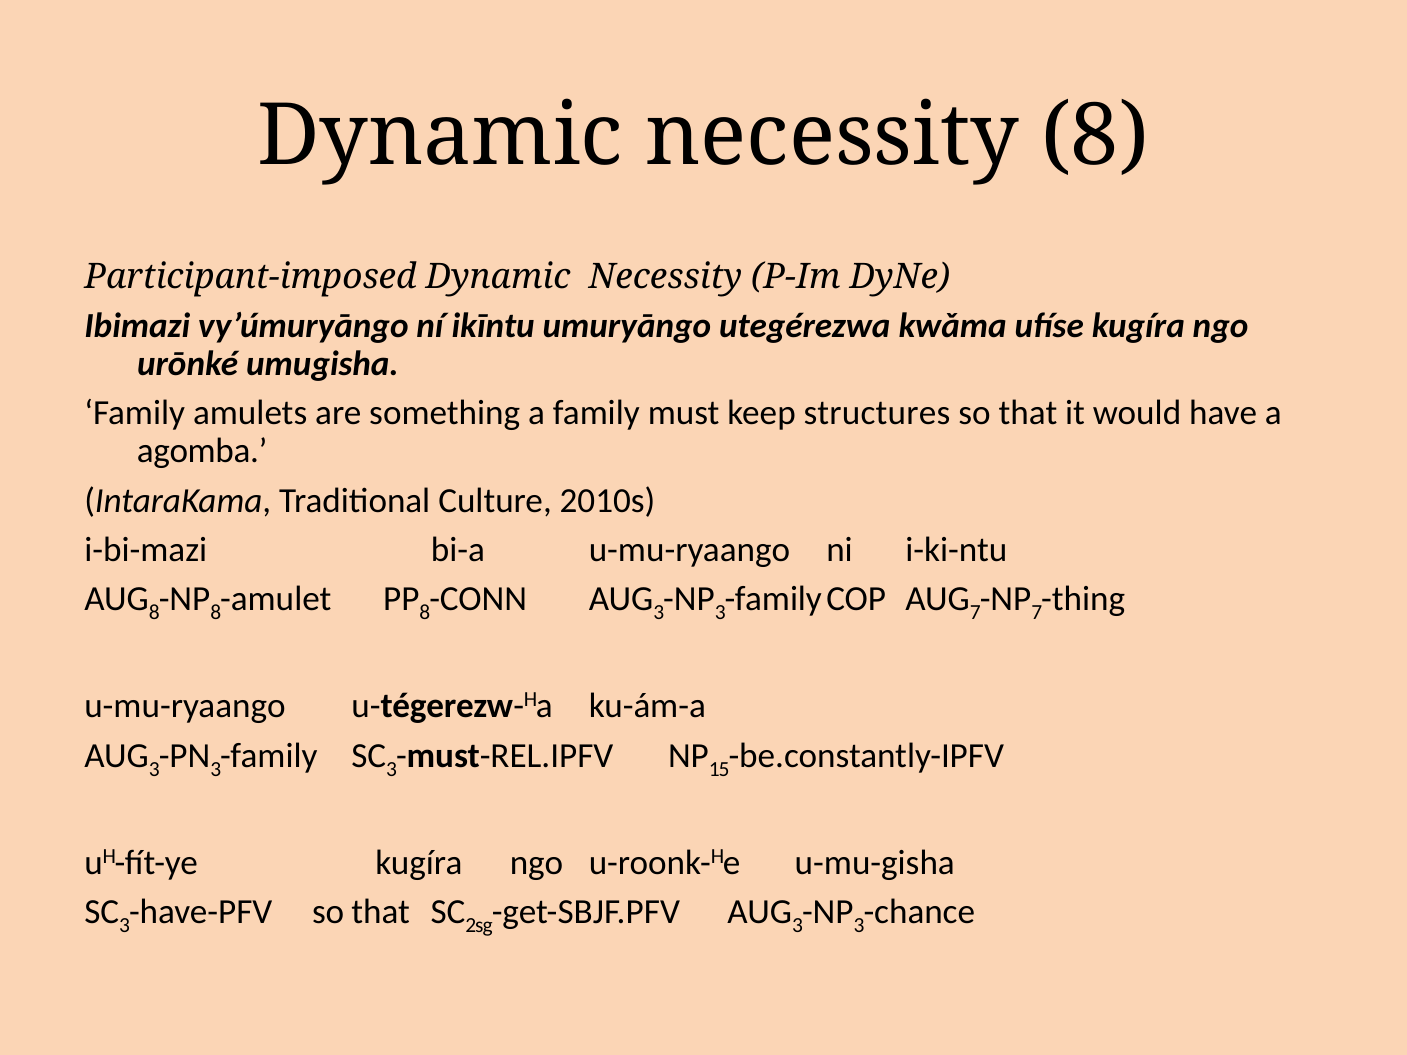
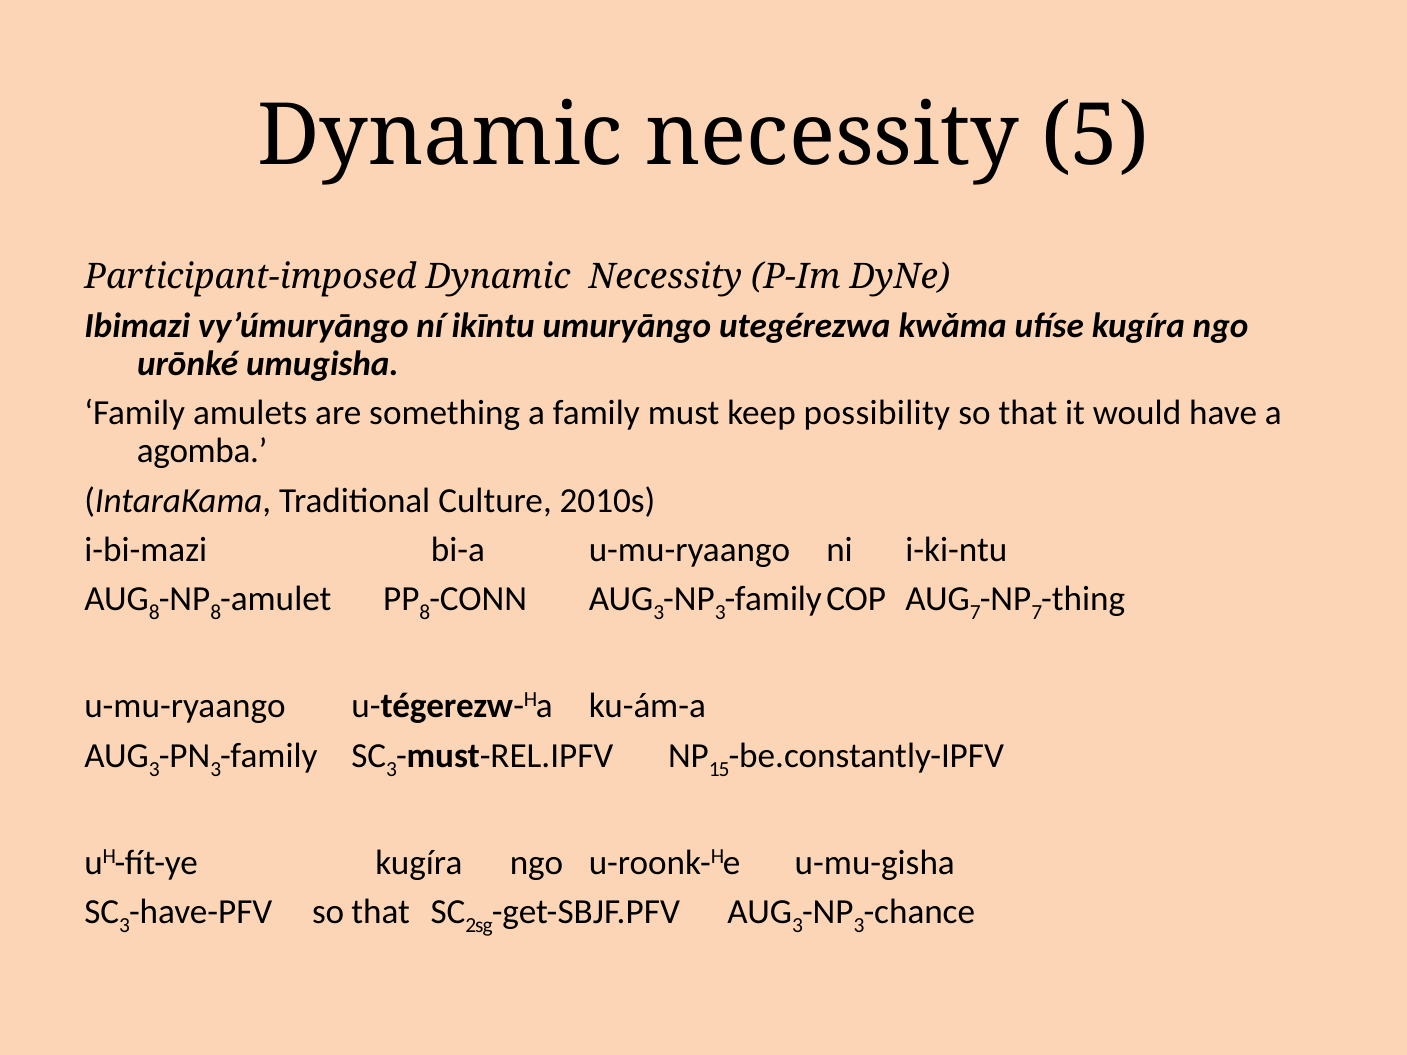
necessity 8: 8 -> 5
structures: structures -> possibility
